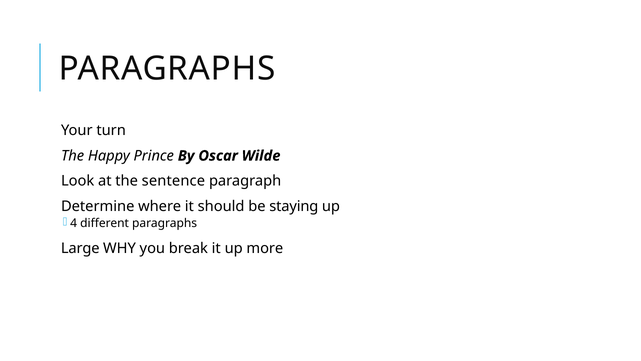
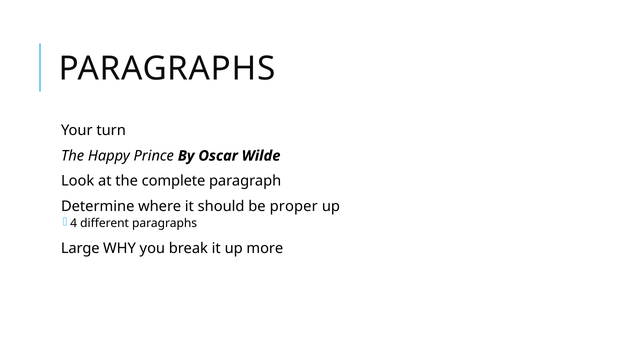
sentence: sentence -> complete
staying: staying -> proper
